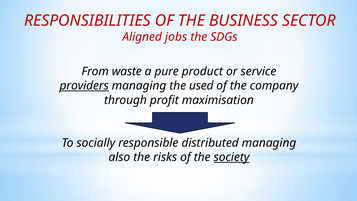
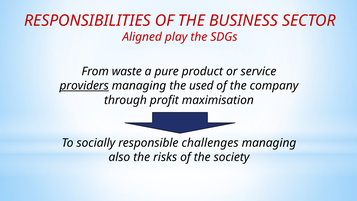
jobs: jobs -> play
distributed: distributed -> challenges
society underline: present -> none
